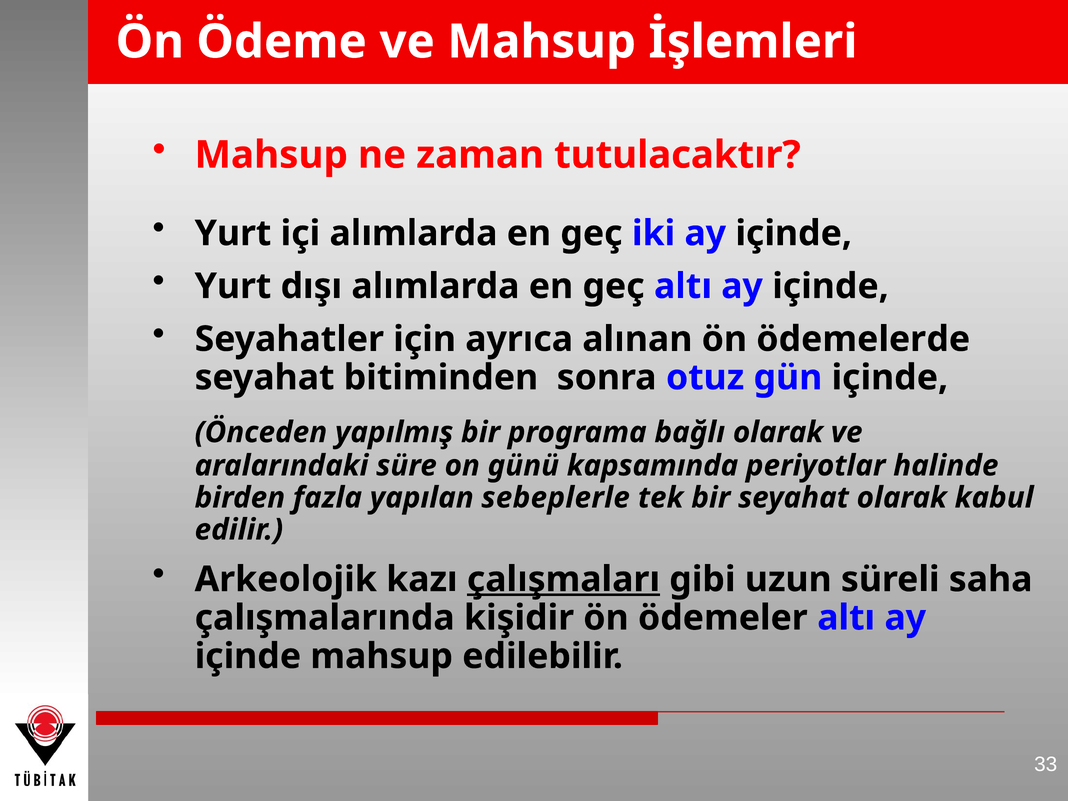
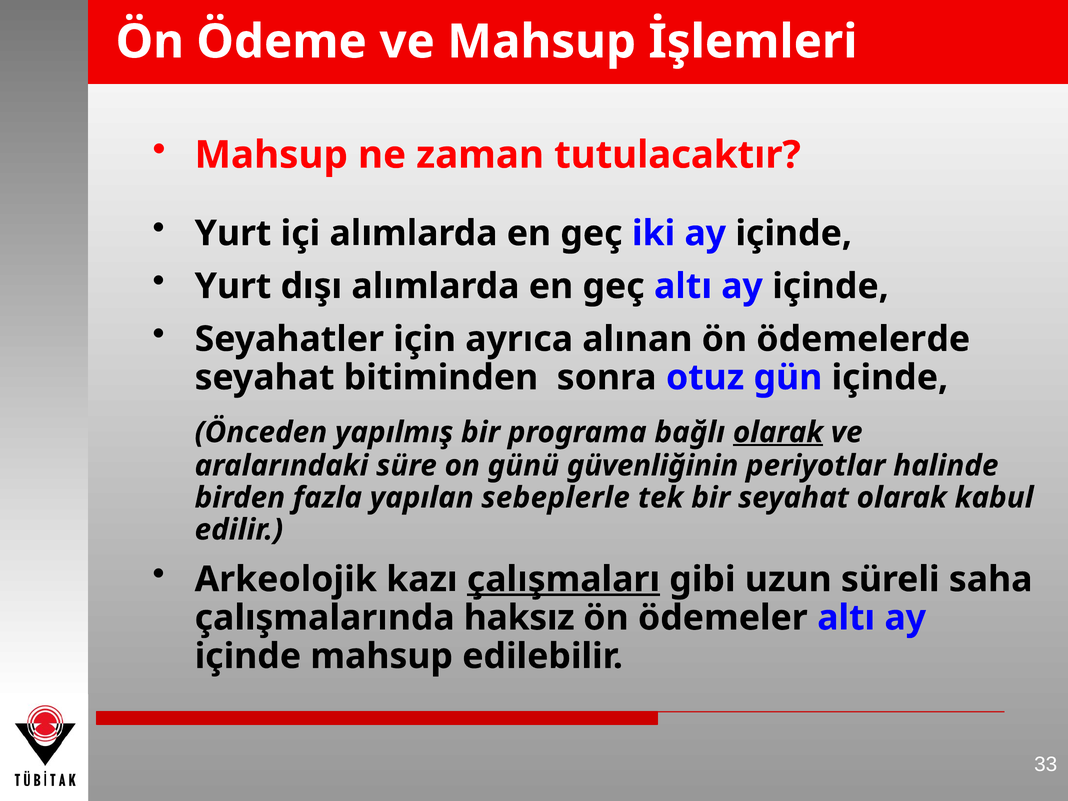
olarak at (778, 432) underline: none -> present
kapsamında: kapsamında -> güvenliğinin
kişidir: kişidir -> haksız
